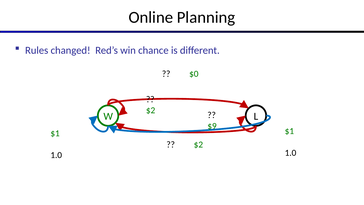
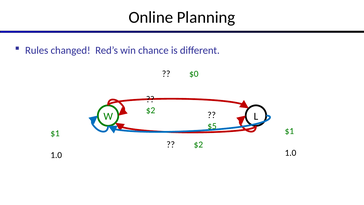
$9: $9 -> $5
